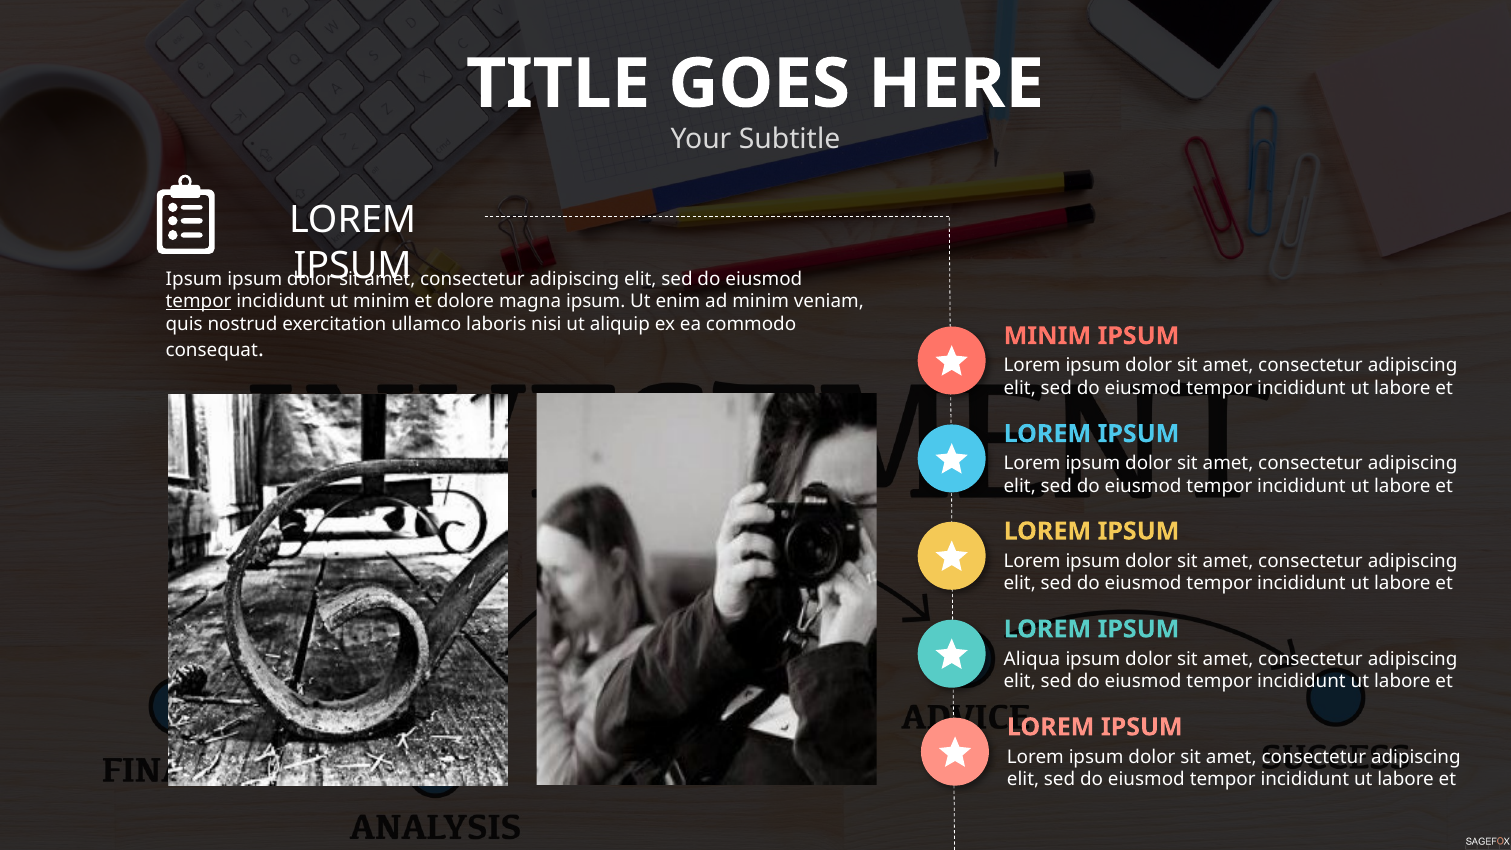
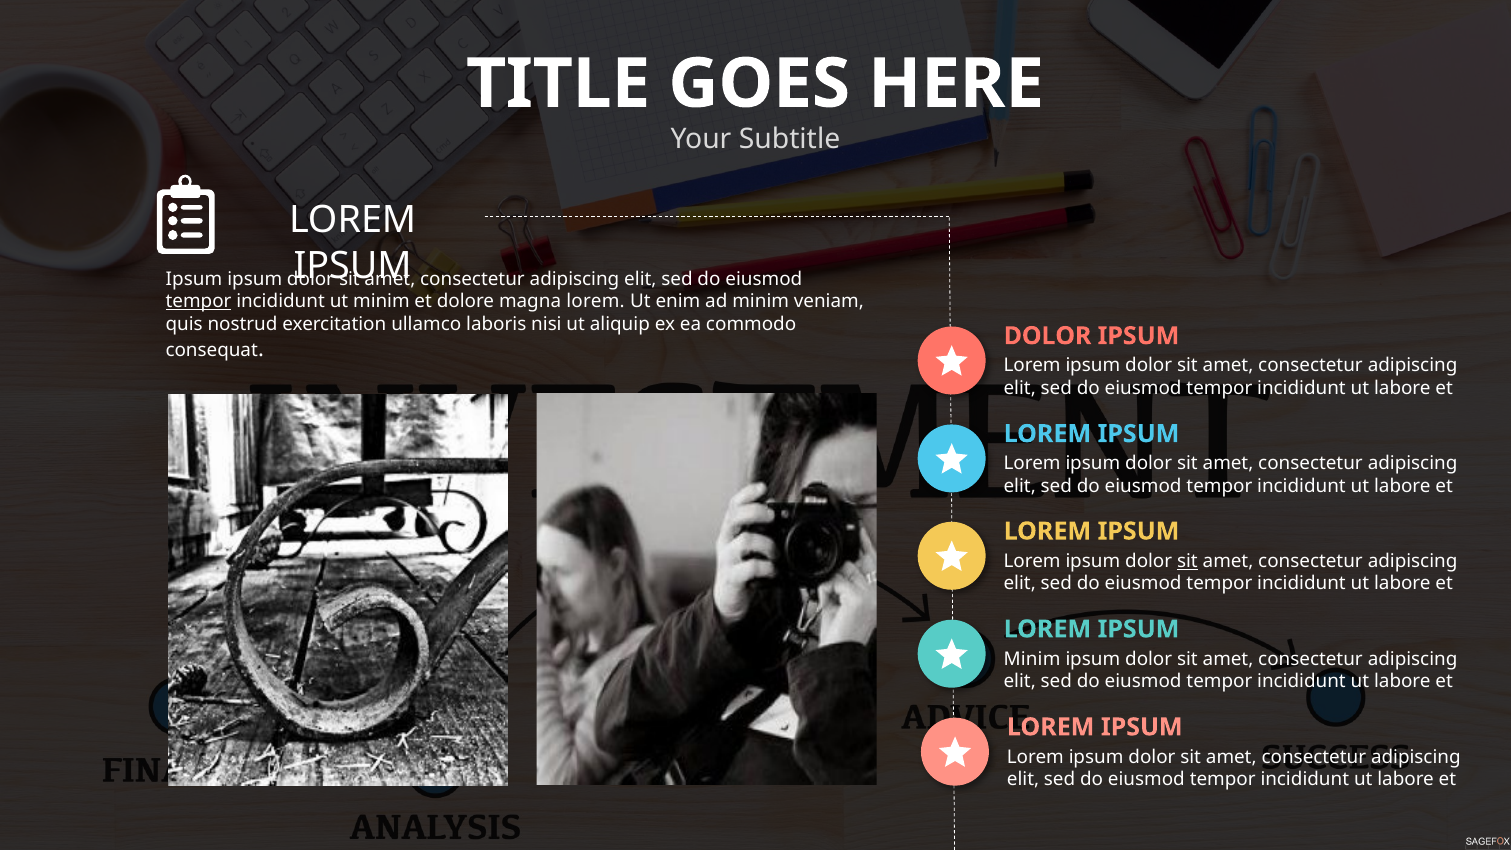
magna ipsum: ipsum -> lorem
MINIM at (1047, 336): MINIM -> DOLOR
sit at (1187, 561) underline: none -> present
Aliqua at (1032, 659): Aliqua -> Minim
